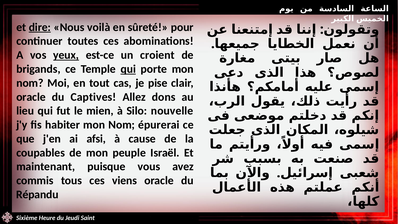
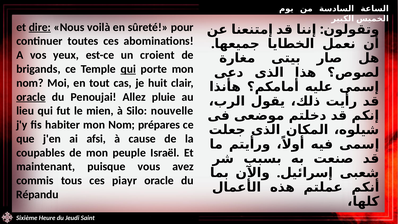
yeux underline: present -> none
pise: pise -> huit
oracle at (31, 97) underline: none -> present
Captives: Captives -> Penoujai
dons: dons -> pluie
épurerai: épurerai -> prépares
viens: viens -> piayr
